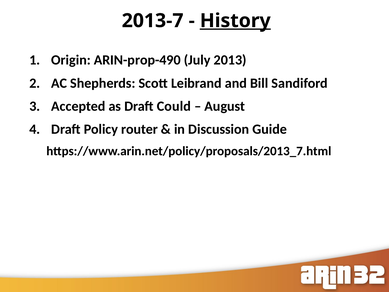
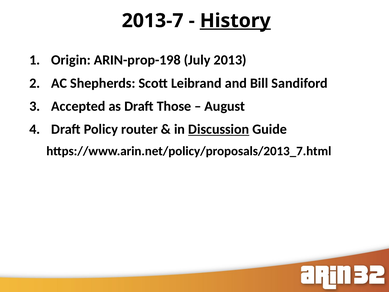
ARIN-prop-490: ARIN-prop-490 -> ARIN-prop-198
Could: Could -> Those
Discussion underline: none -> present
